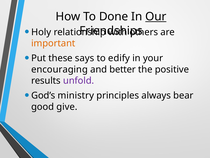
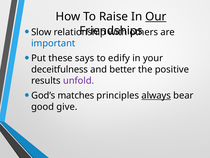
Done: Done -> Raise
Holy: Holy -> Slow
important colour: orange -> blue
encouraging: encouraging -> deceitfulness
ministry: ministry -> matches
always underline: none -> present
